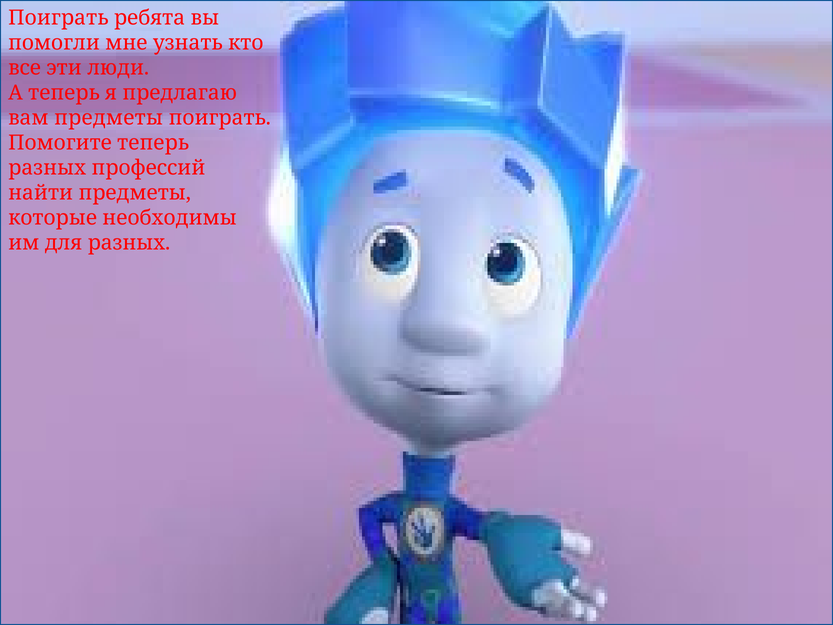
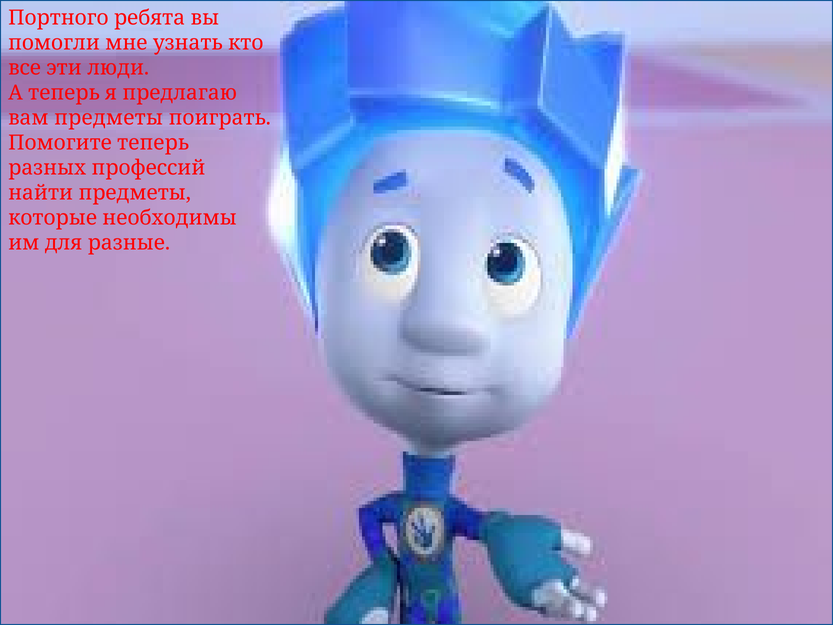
Поиграть at (58, 18): Поиграть -> Портного
для разных: разных -> разные
